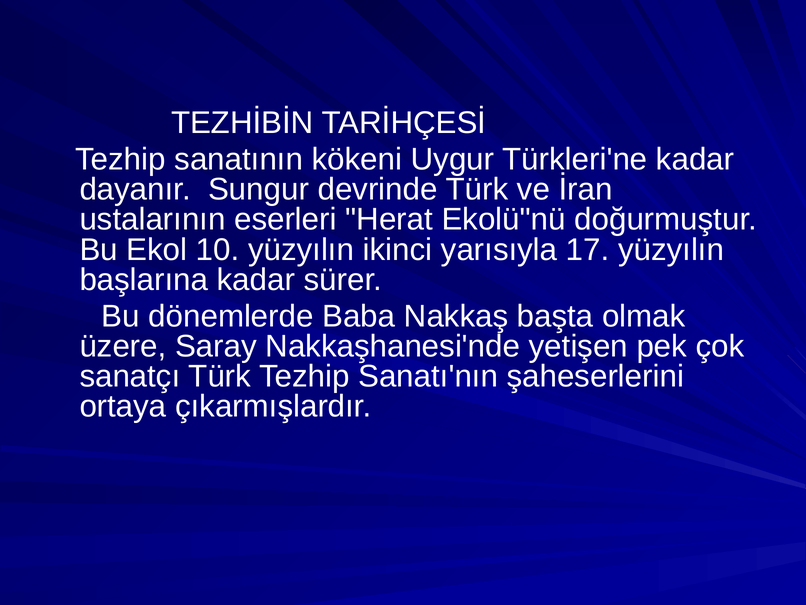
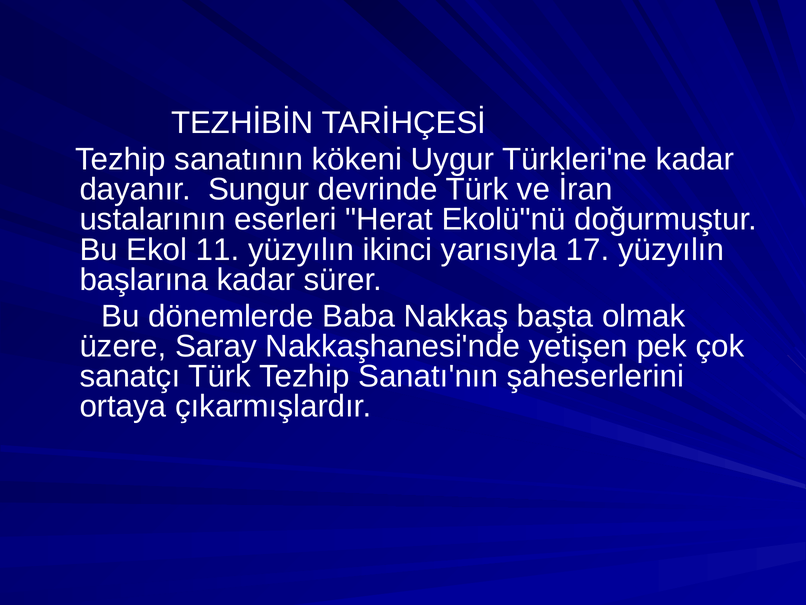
10: 10 -> 11
